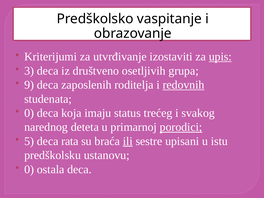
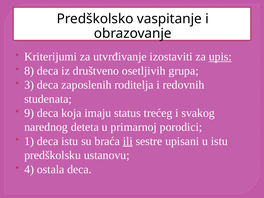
3: 3 -> 8
9: 9 -> 3
redovnih underline: present -> none
0 at (29, 113): 0 -> 9
porodici underline: present -> none
5: 5 -> 1
deca rata: rata -> istu
0 at (29, 169): 0 -> 4
